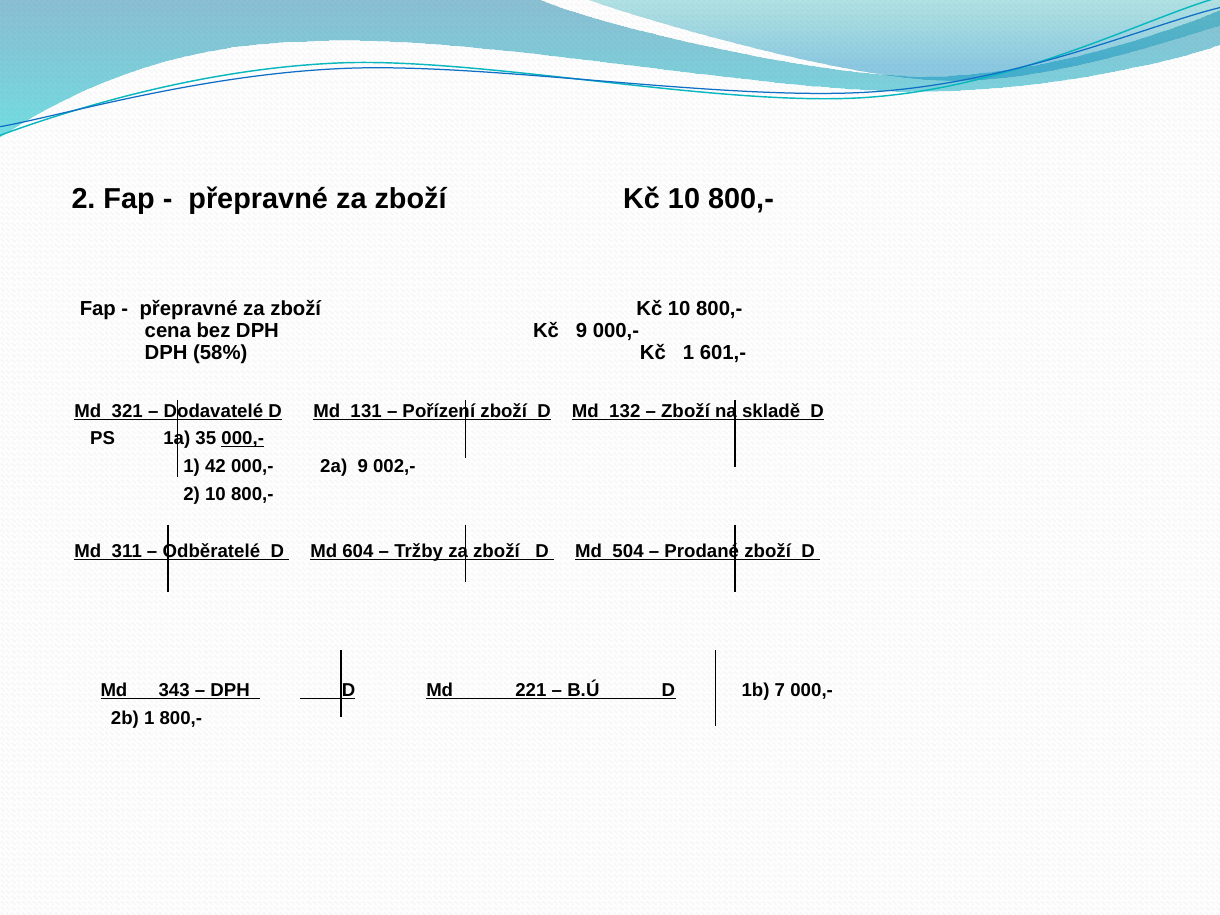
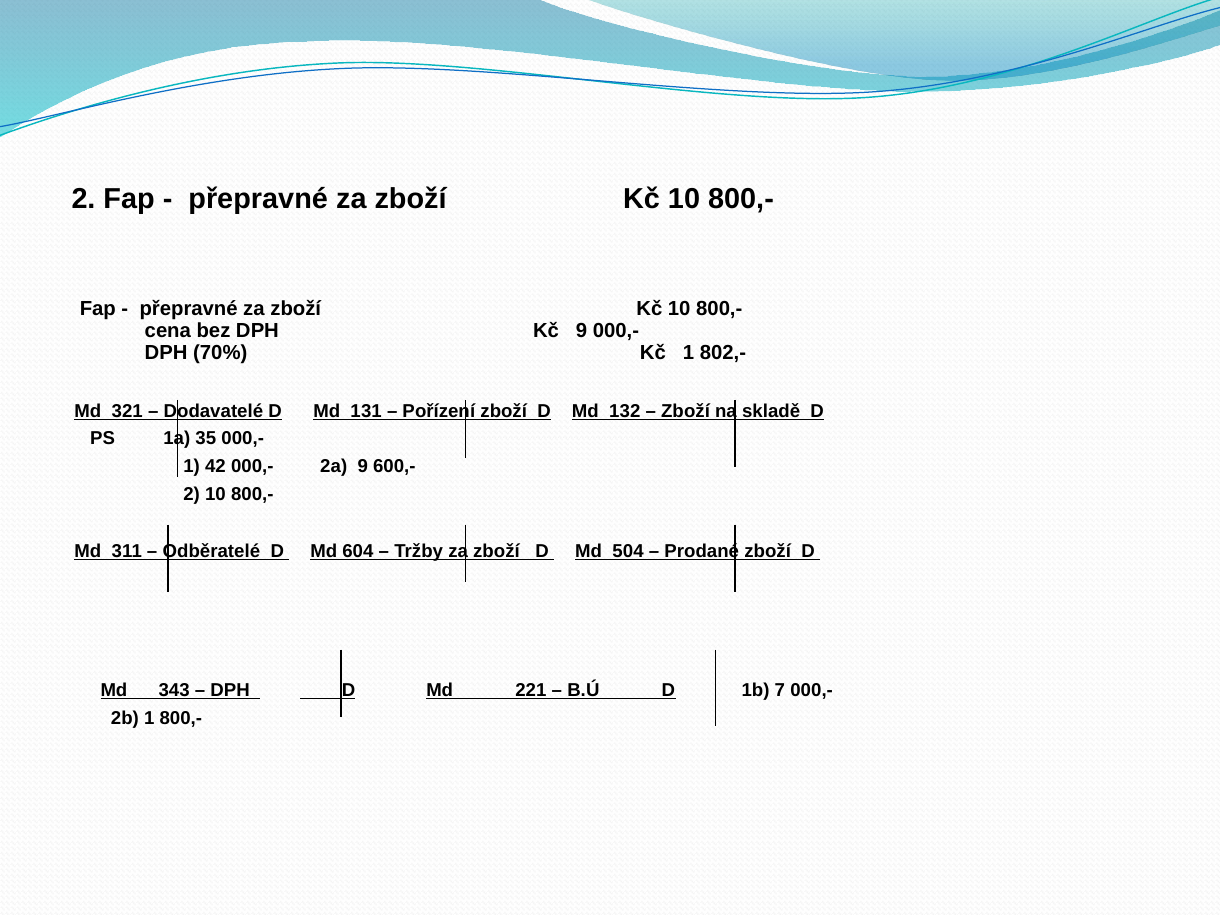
58%: 58% -> 70%
601,-: 601,- -> 802,-
000,- at (243, 439) underline: present -> none
002,-: 002,- -> 600,-
